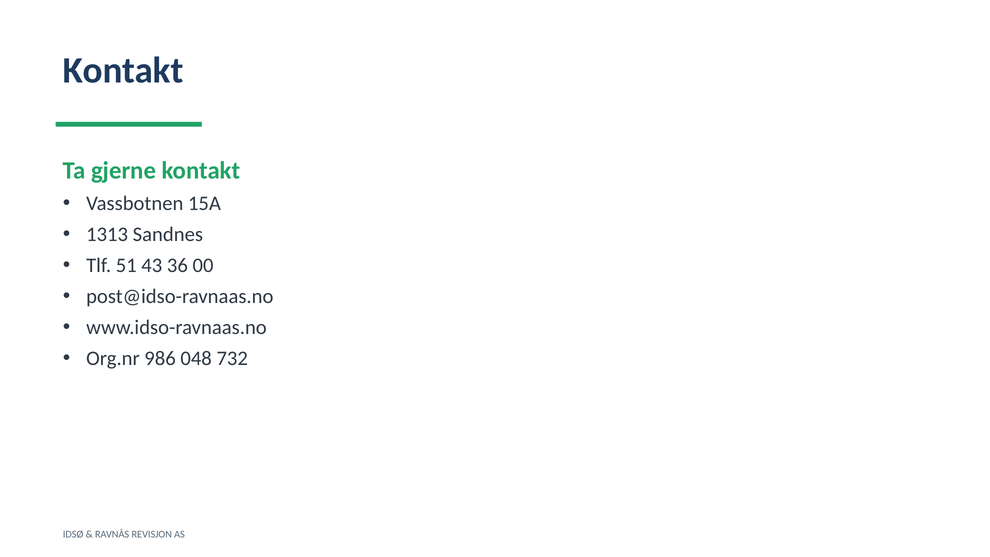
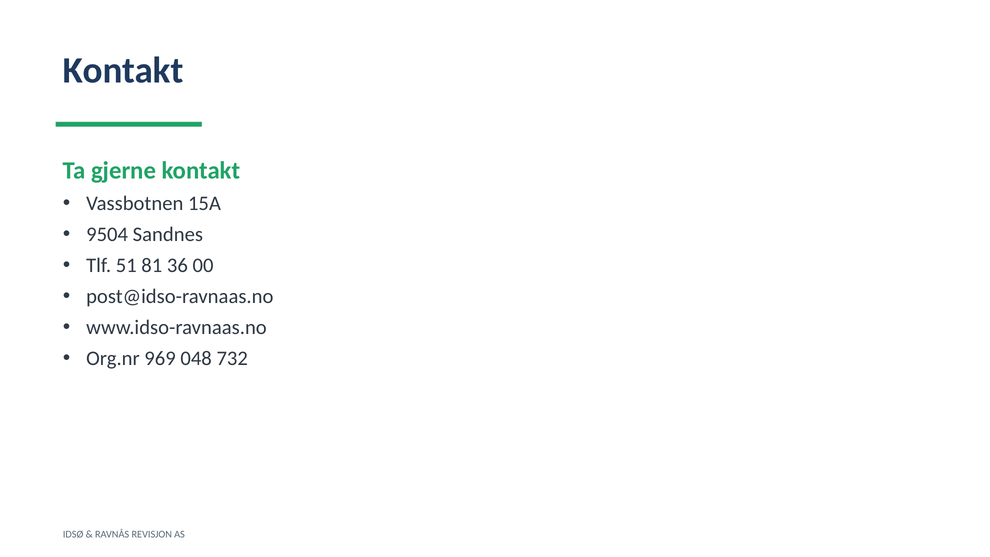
1313: 1313 -> 9504
43: 43 -> 81
986: 986 -> 969
